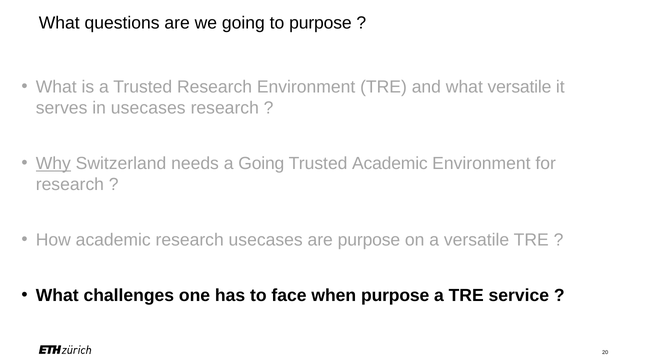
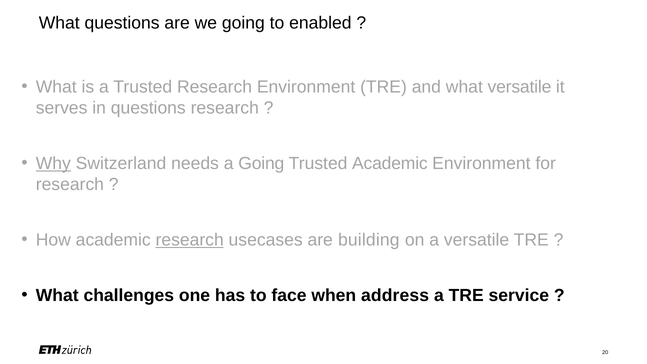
to purpose: purpose -> enabled
in usecases: usecases -> questions
research at (190, 240) underline: none -> present
are purpose: purpose -> building
when purpose: purpose -> address
